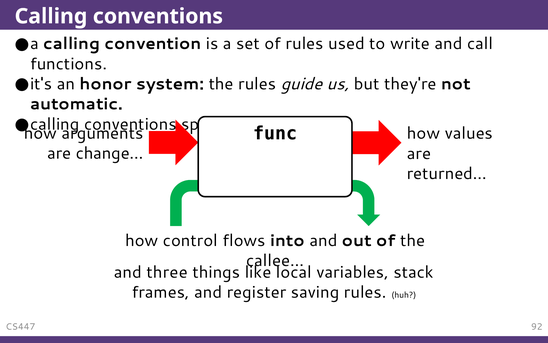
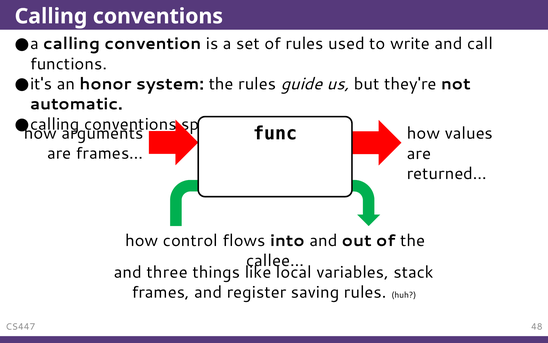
change…: change… -> frames…
92: 92 -> 48
